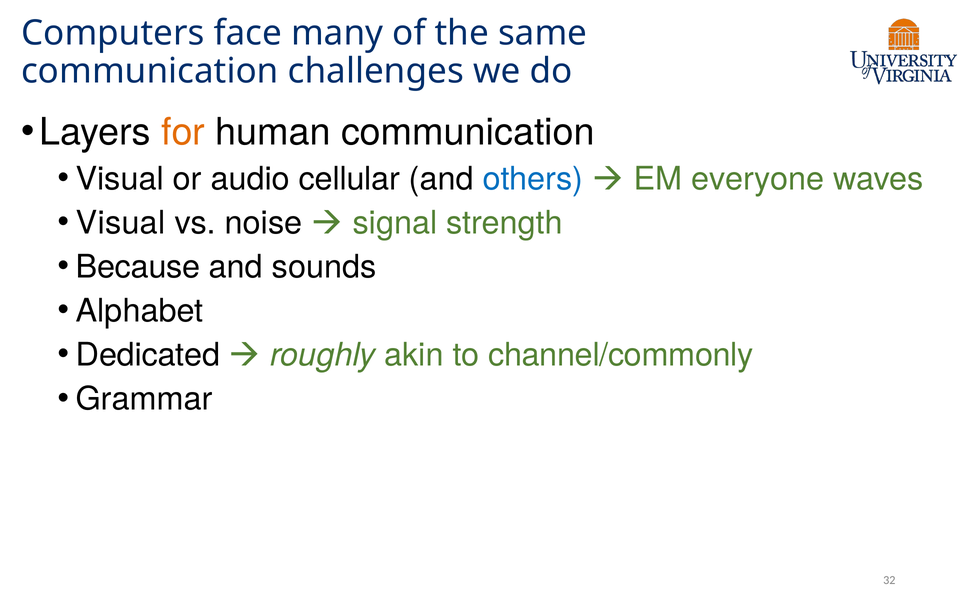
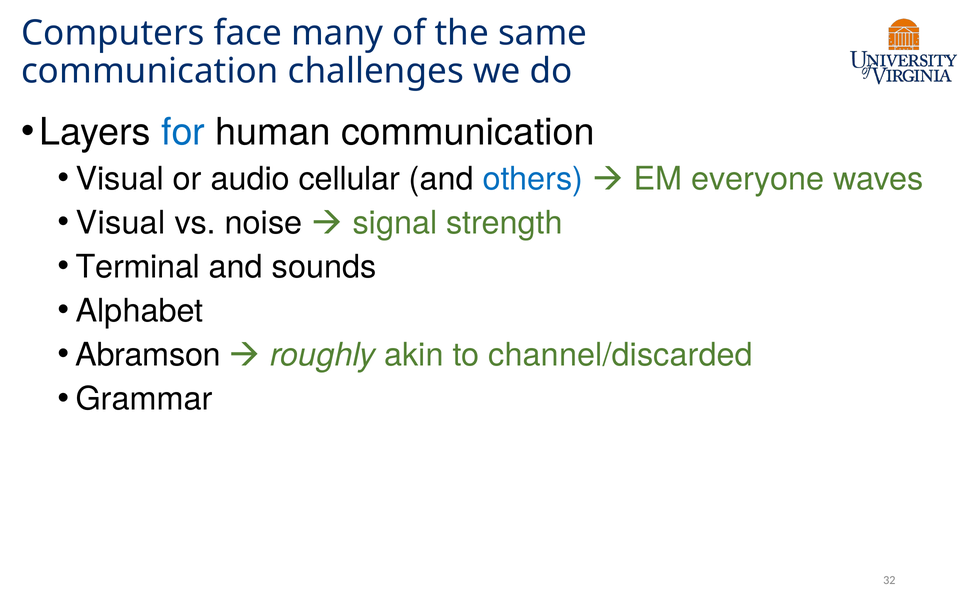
for colour: orange -> blue
Because: Because -> Terminal
Dedicated: Dedicated -> Abramson
channel/commonly: channel/commonly -> channel/discarded
